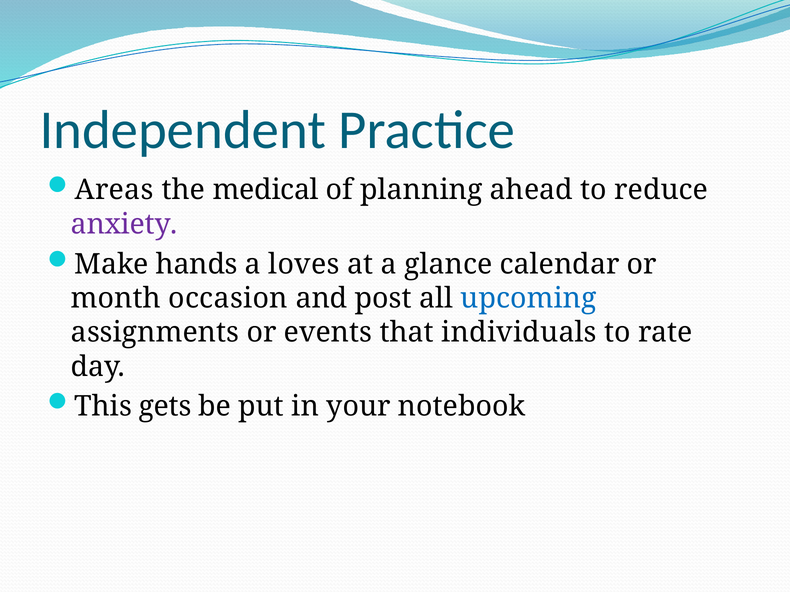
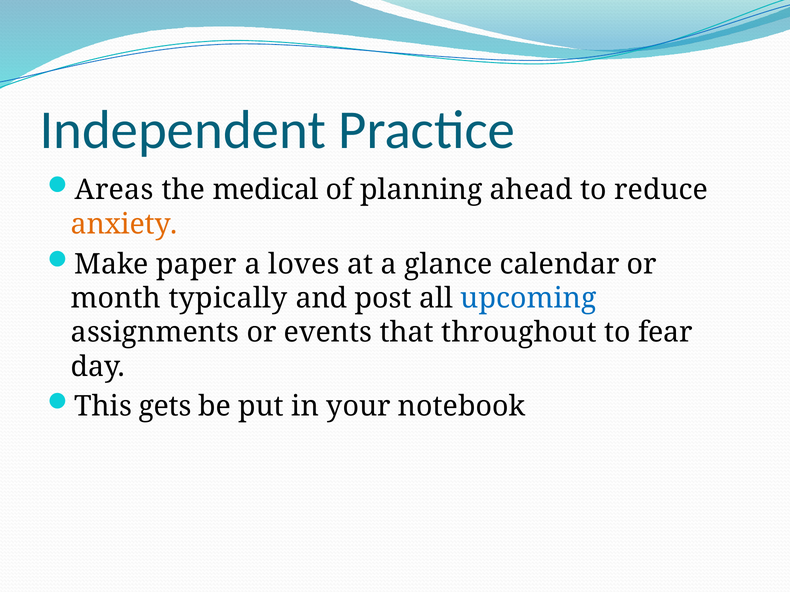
anxiety colour: purple -> orange
hands: hands -> paper
occasion: occasion -> typically
individuals: individuals -> throughout
rate: rate -> fear
